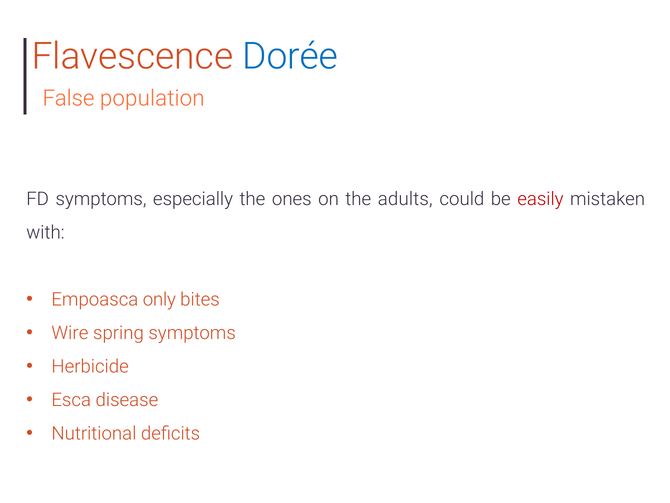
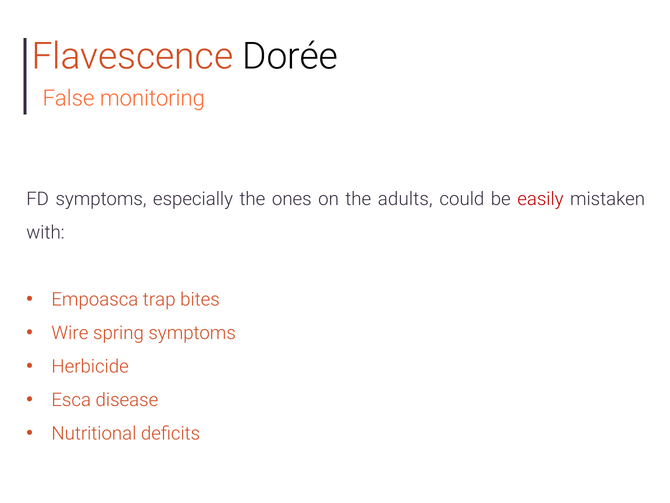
Dorée colour: blue -> black
population: population -> monitoring
only: only -> trap
